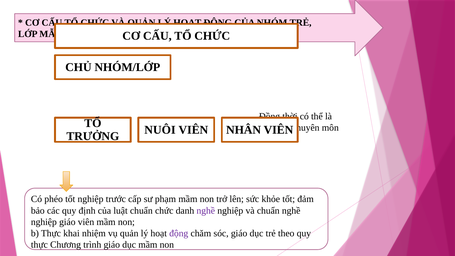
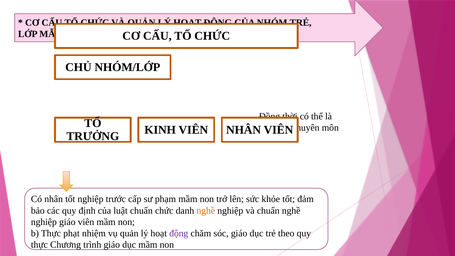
NUÔI: NUÔI -> KINH
Có phéo: phéo -> nhân
nghề at (206, 211) colour: purple -> orange
khai: khai -> phạt
